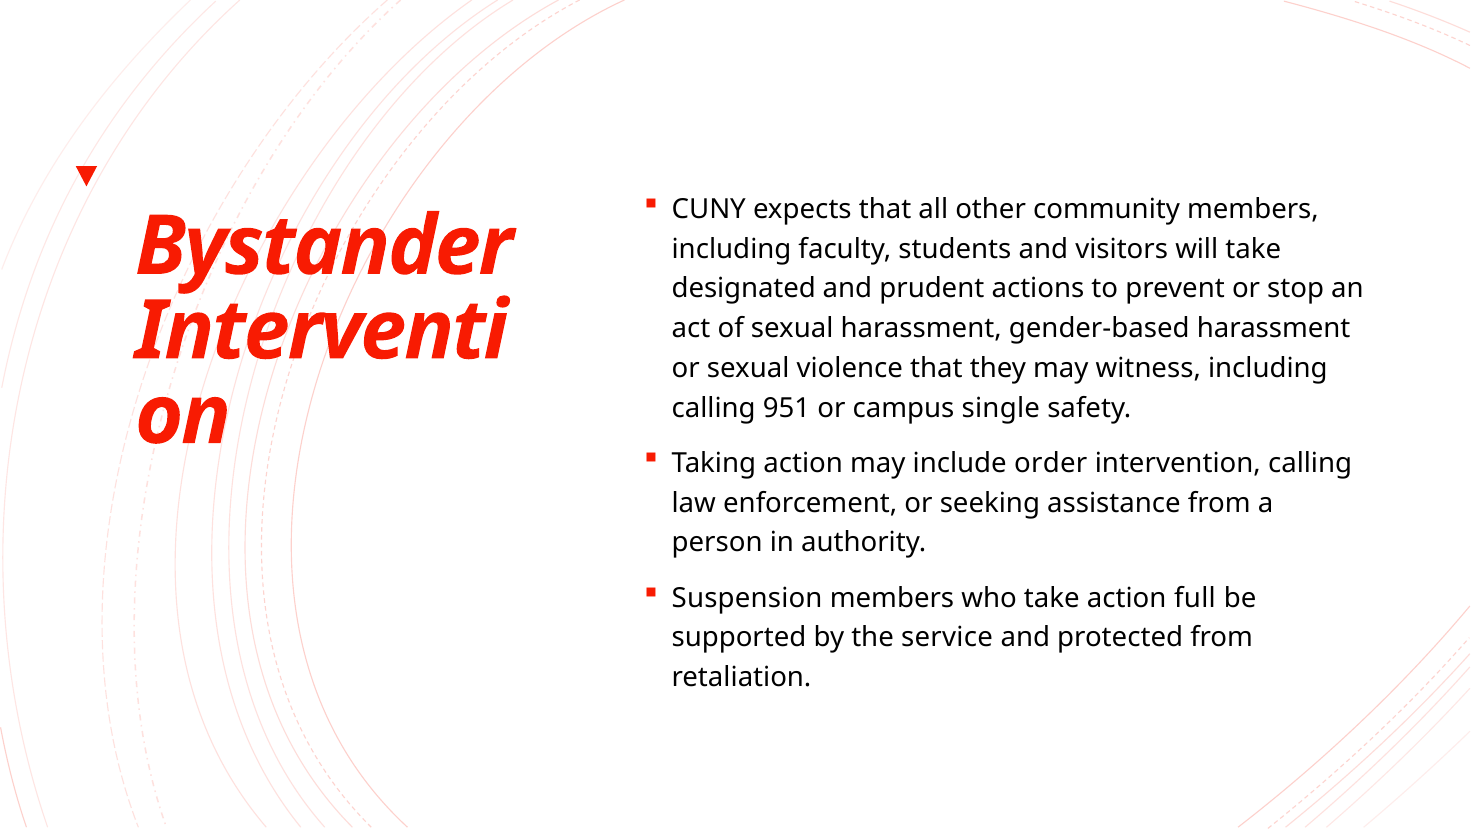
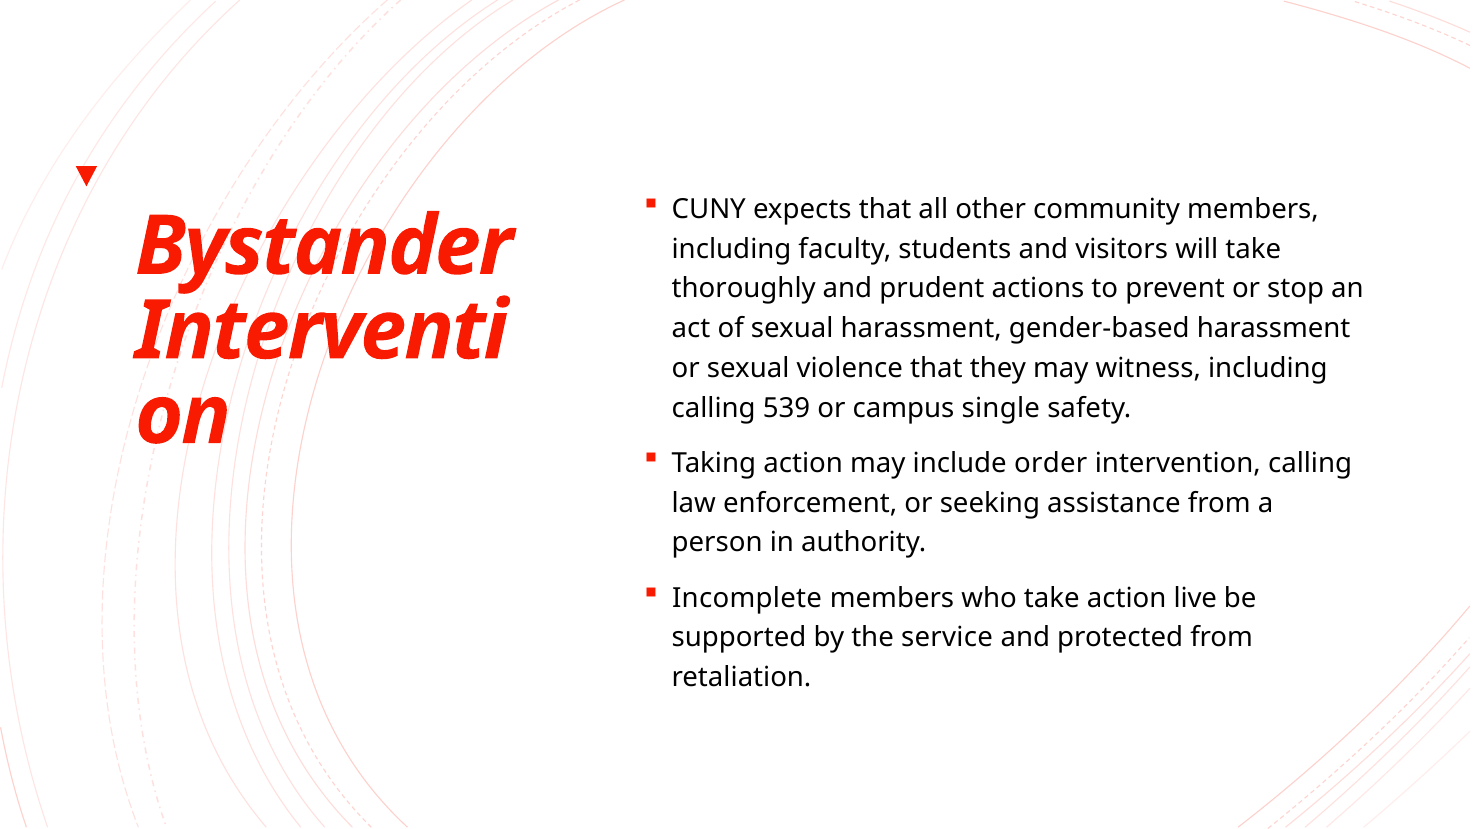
designated: designated -> thoroughly
951: 951 -> 539
Suspension: Suspension -> Incomplete
full: full -> live
